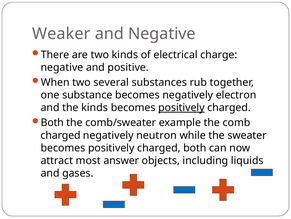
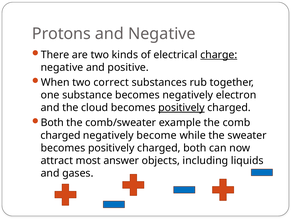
Weaker: Weaker -> Protons
charge underline: none -> present
several: several -> correct
the kinds: kinds -> cloud
neutron: neutron -> become
